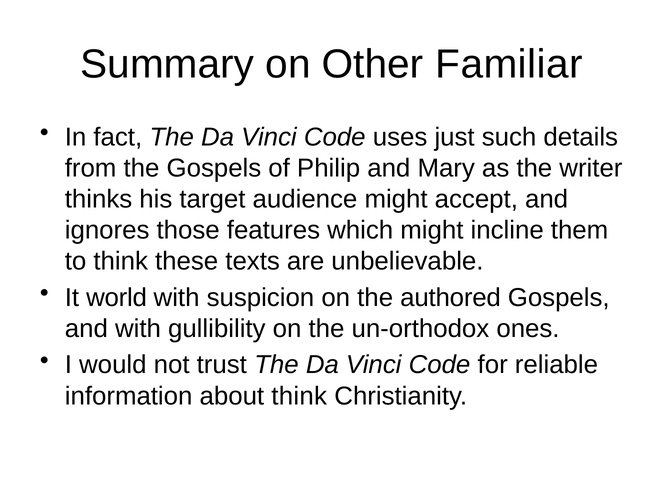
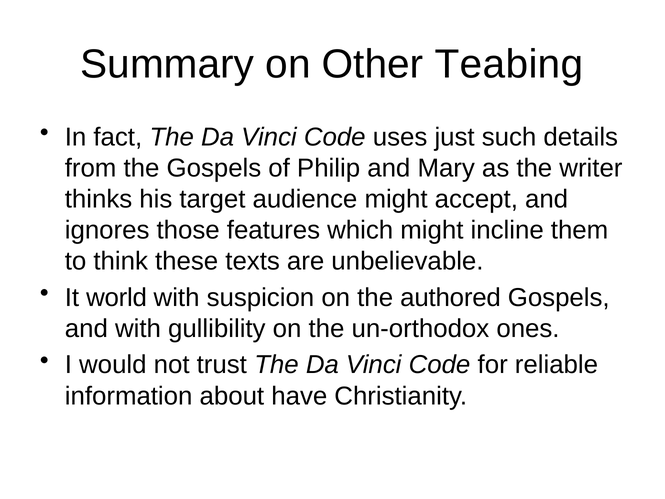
Familiar: Familiar -> Teabing
about think: think -> have
